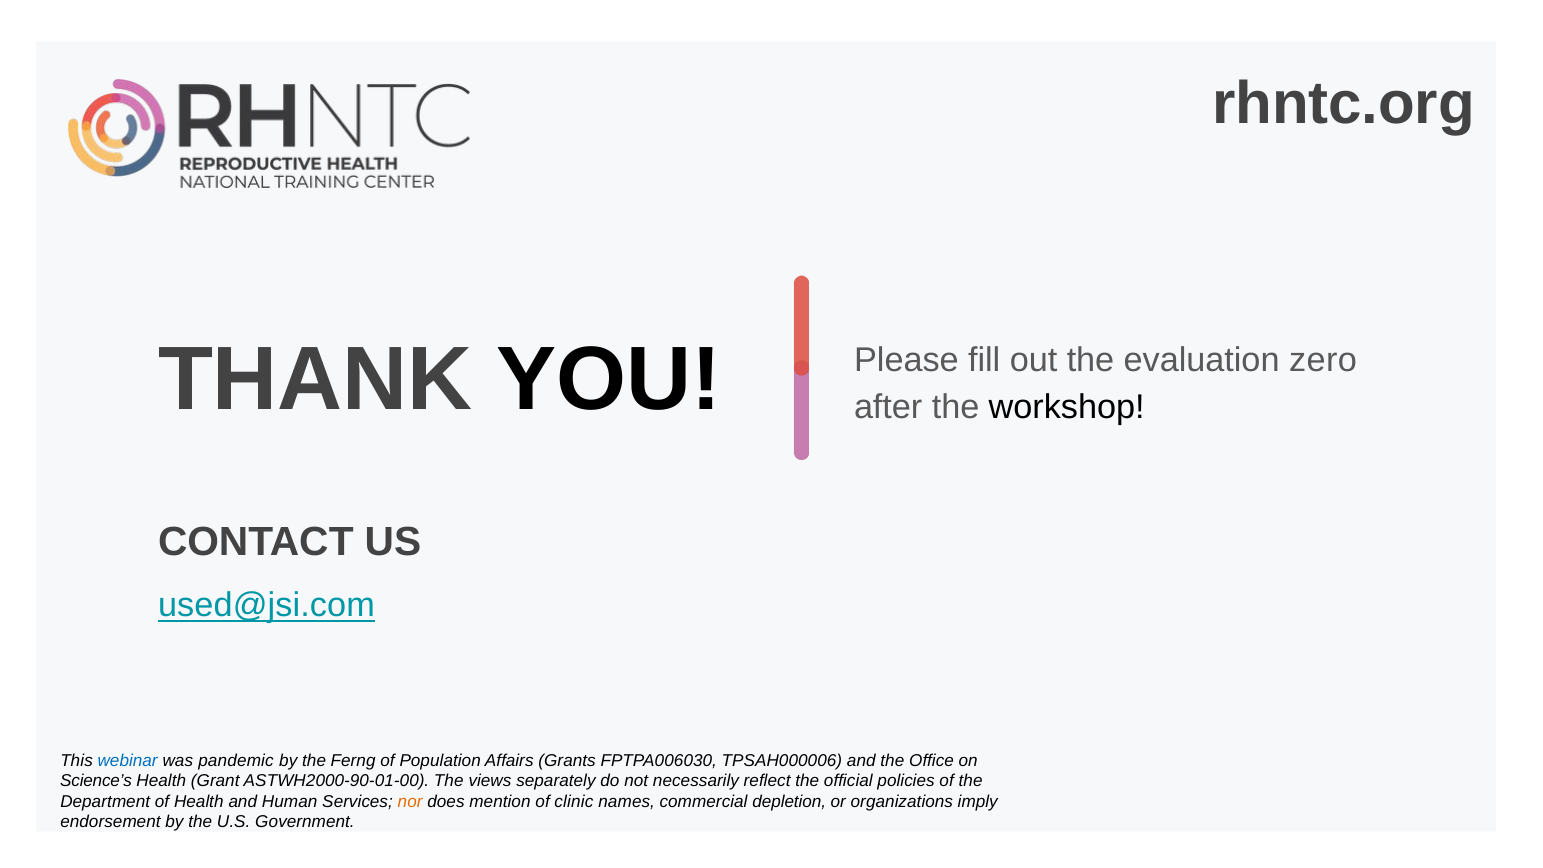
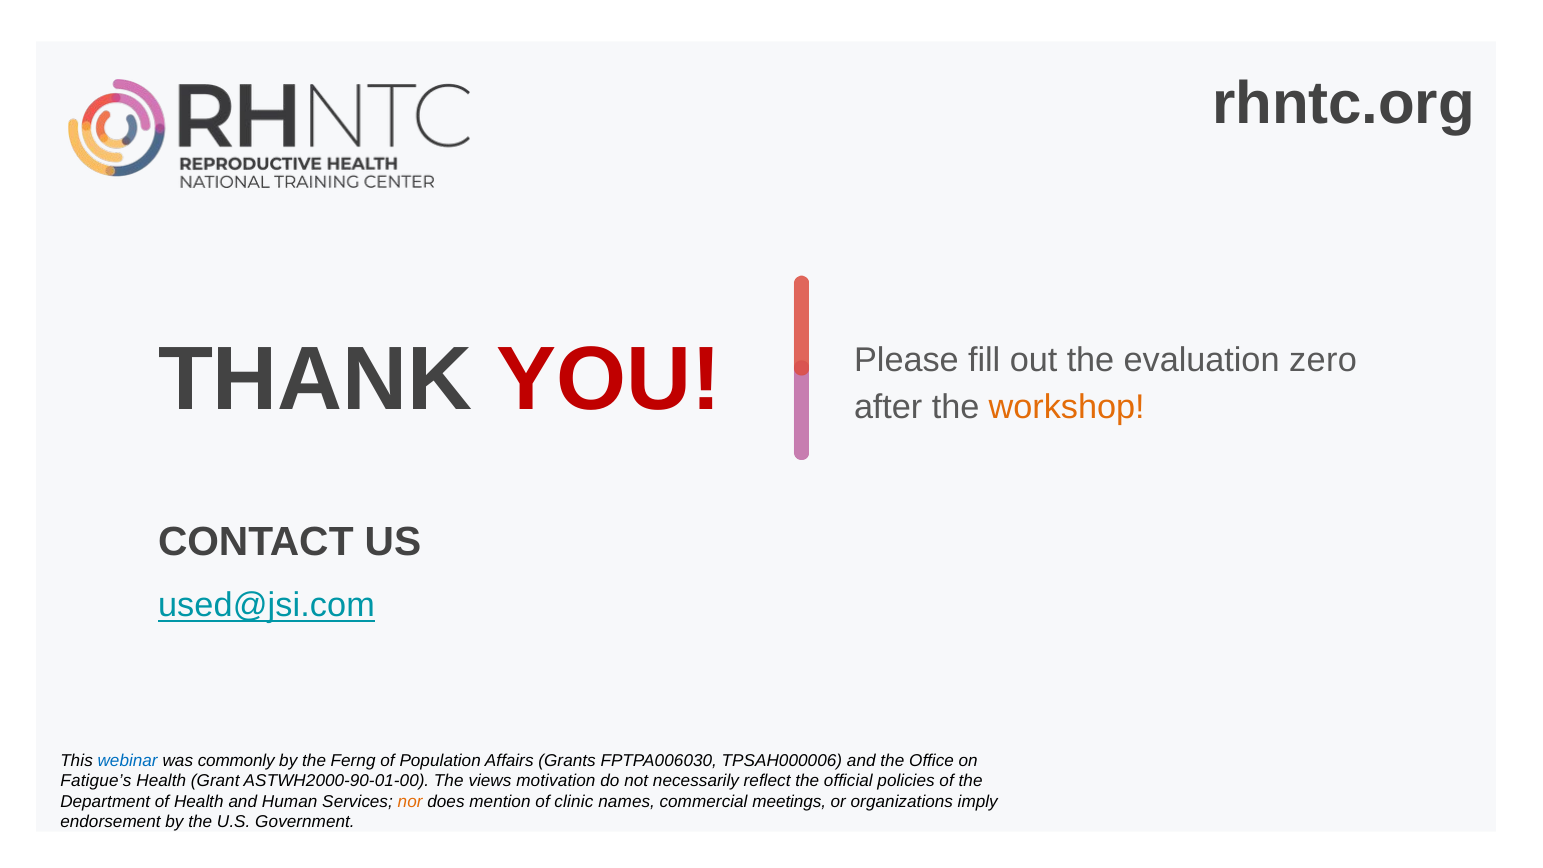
YOU colour: black -> red
workshop colour: black -> orange
pandemic: pandemic -> commonly
Science’s: Science’s -> Fatigue’s
separately: separately -> motivation
depletion: depletion -> meetings
